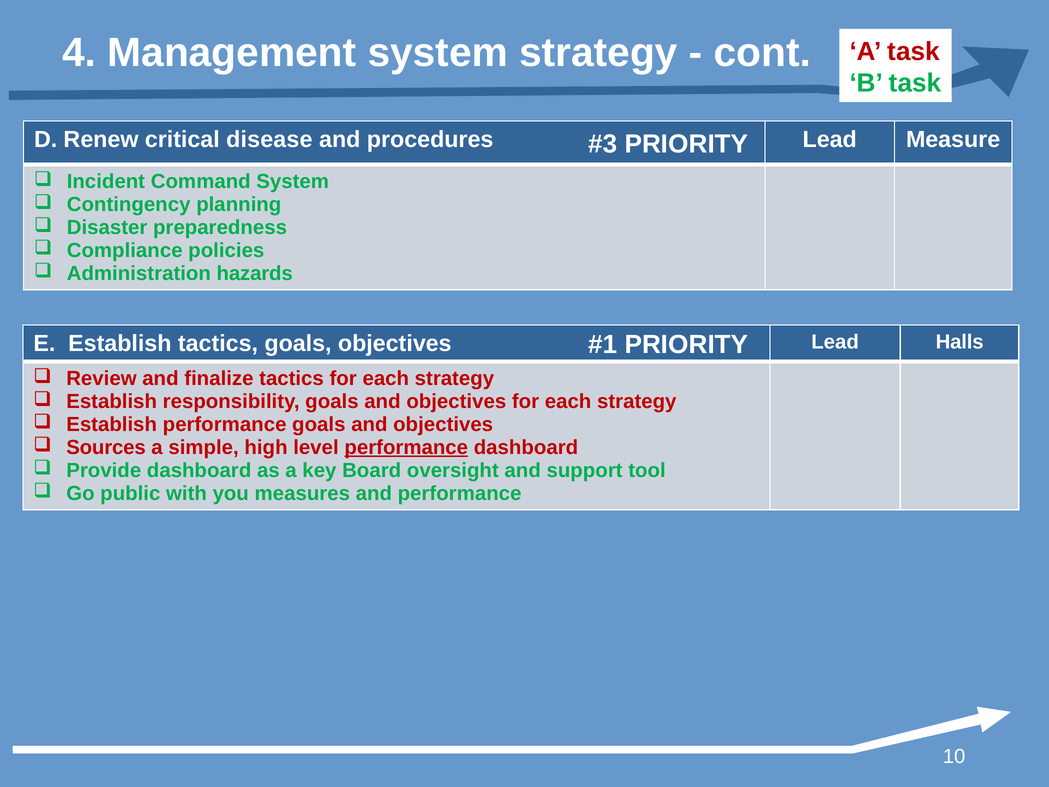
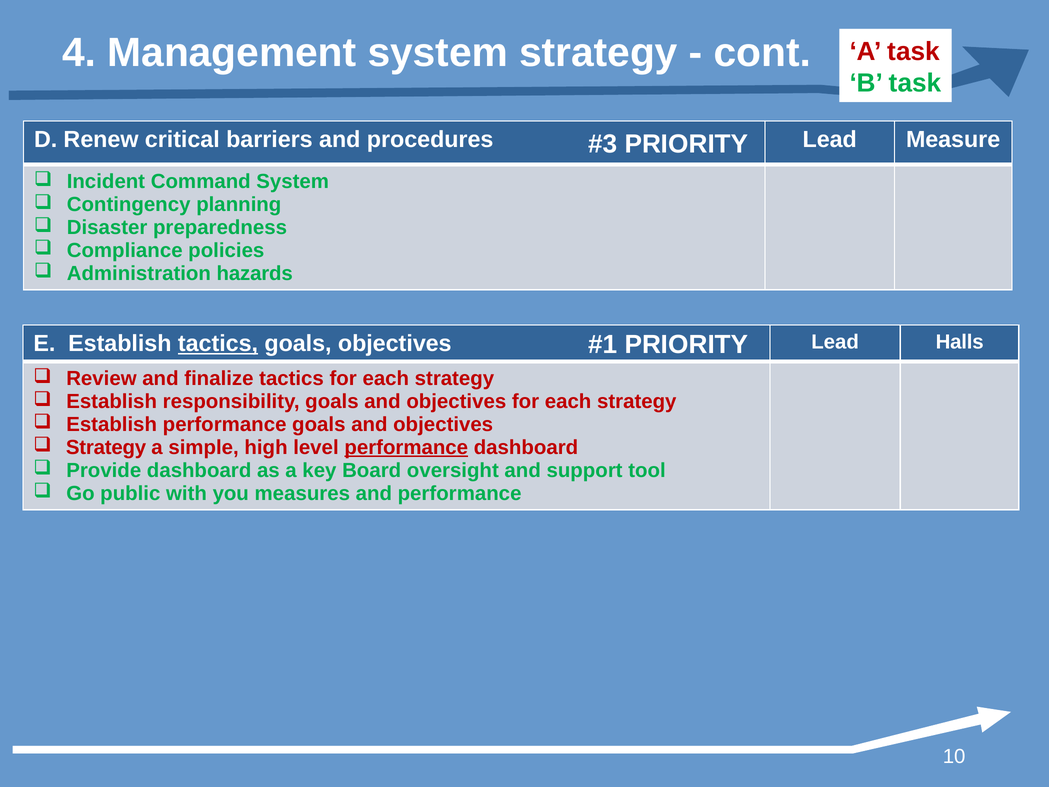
disease: disease -> barriers
tactics at (218, 344) underline: none -> present
Sources at (106, 447): Sources -> Strategy
